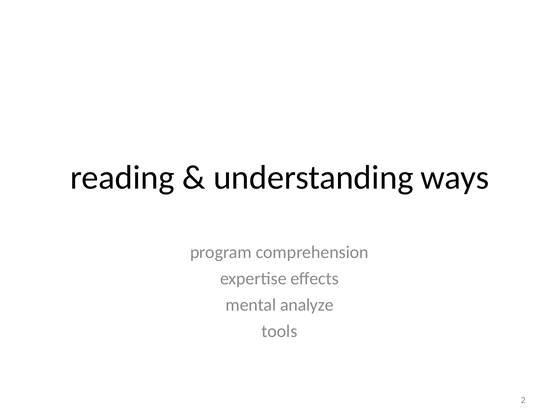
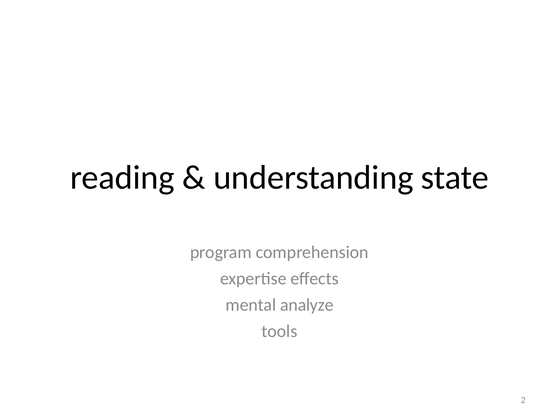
ways: ways -> state
